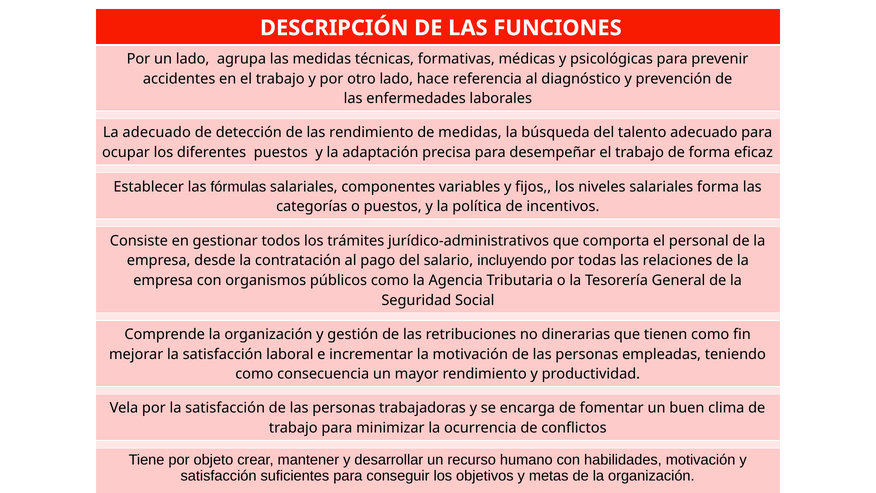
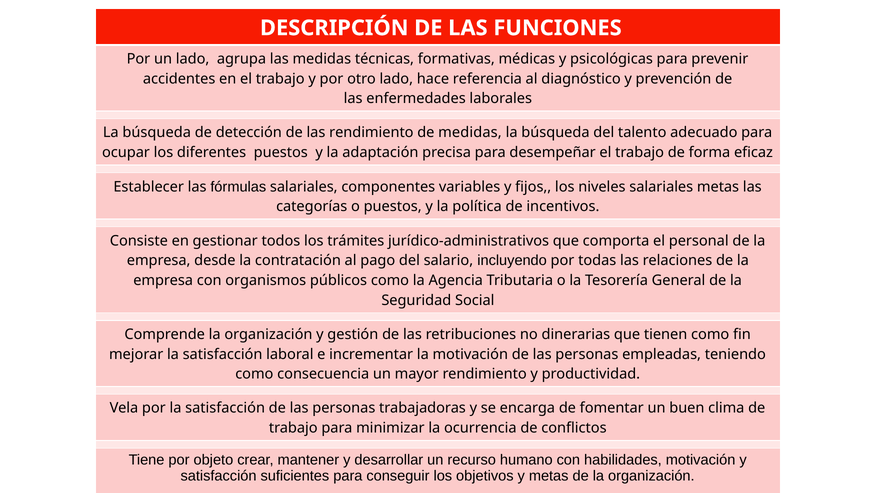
adecuado at (157, 133): adecuado -> búsqueda
salariales forma: forma -> metas
